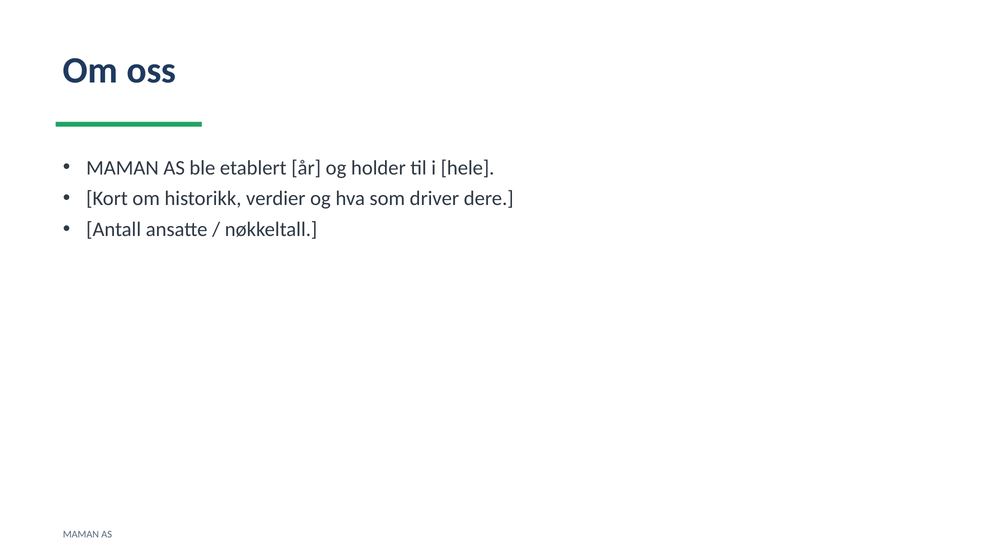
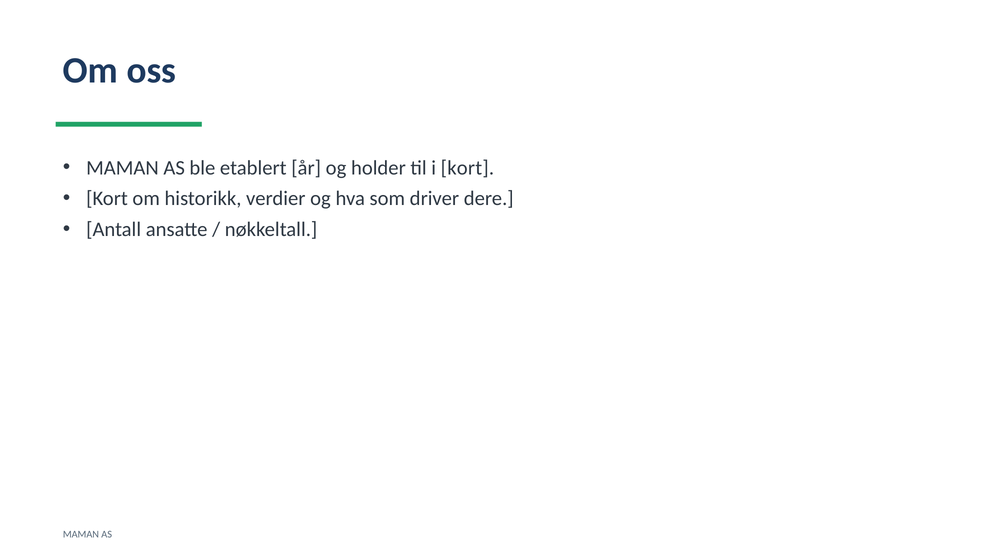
i hele: hele -> kort
